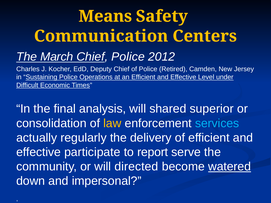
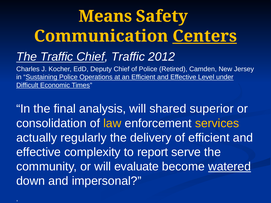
Centers underline: none -> present
The March: March -> Traffic
Chief Police: Police -> Traffic
services colour: light blue -> yellow
participate: participate -> complexity
directed: directed -> evaluate
